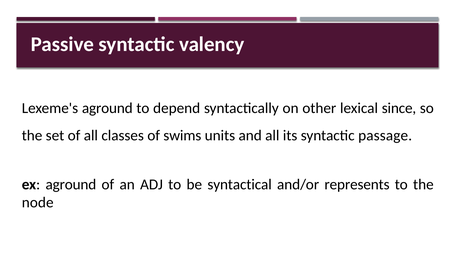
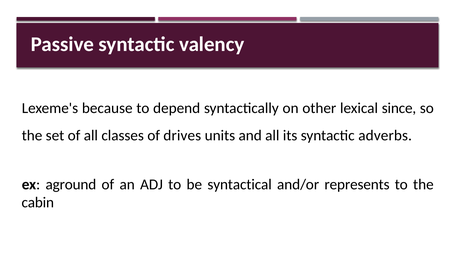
Lexeme's aground: aground -> because
swims: swims -> drives
passage: passage -> adverbs
node: node -> cabin
